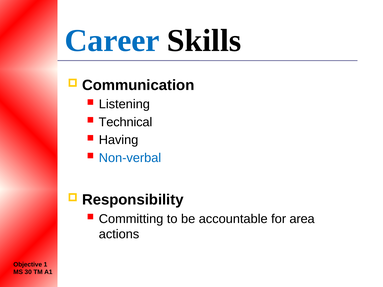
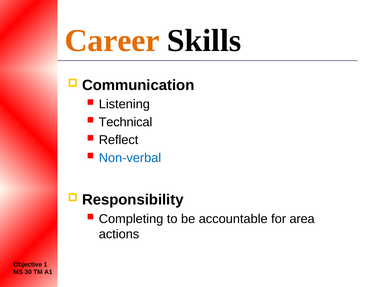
Career colour: blue -> orange
Having: Having -> Reflect
Committing: Committing -> Completing
